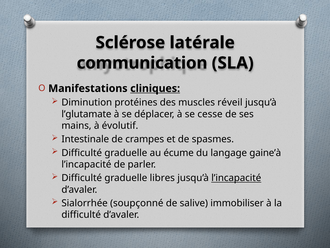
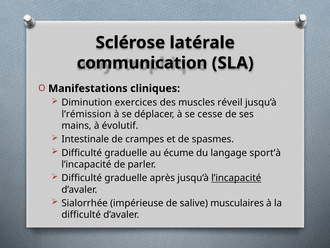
cliniques underline: present -> none
protéines: protéines -> exercices
l’glutamate: l’glutamate -> l’rémission
gaine’à: gaine’à -> sport’à
libres: libres -> après
soupçonné: soupçonné -> impérieuse
immobiliser: immobiliser -> musculaires
